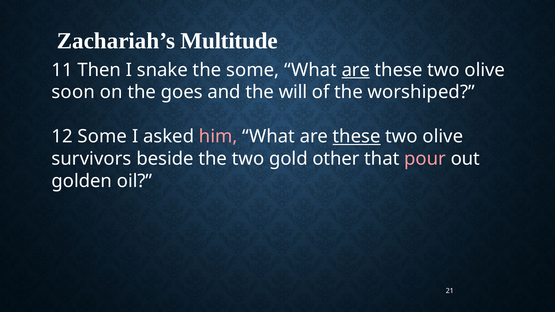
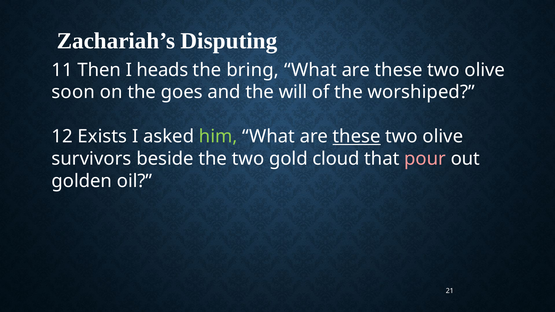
Multitude: Multitude -> Disputing
snake: snake -> heads
the some: some -> bring
are at (356, 70) underline: present -> none
12 Some: Some -> Exists
him colour: pink -> light green
other: other -> cloud
